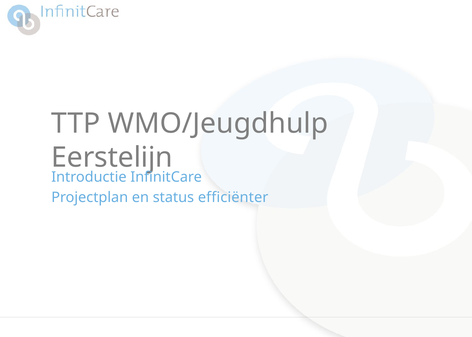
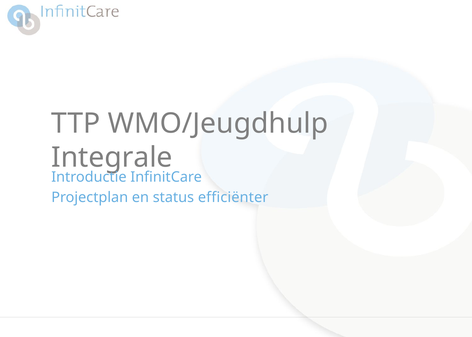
Eerstelijn: Eerstelijn -> Integrale
